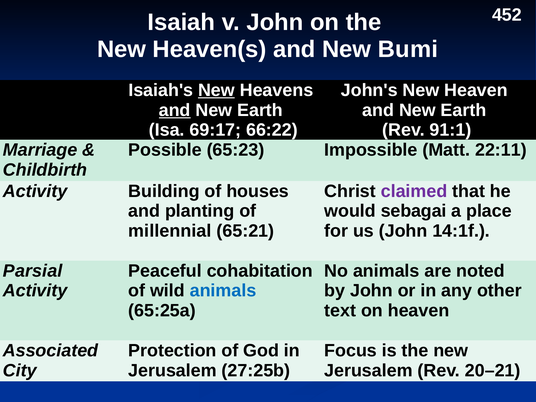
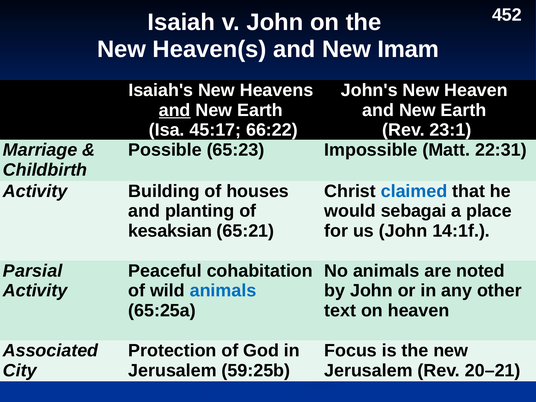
Bumi: Bumi -> Imam
New at (216, 90) underline: present -> none
69:17: 69:17 -> 45:17
91:1: 91:1 -> 23:1
22:11: 22:11 -> 22:31
claimed colour: purple -> blue
millennial: millennial -> kesaksian
27:25b: 27:25b -> 59:25b
